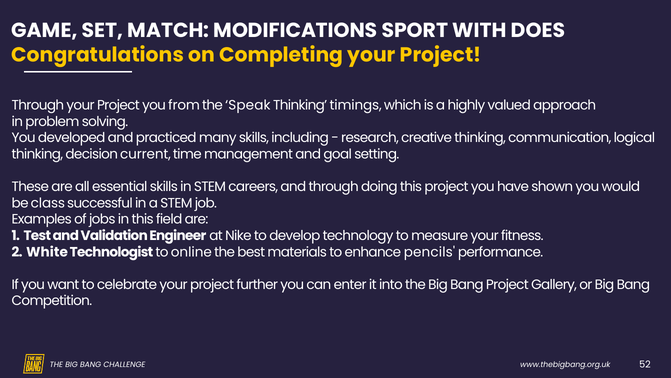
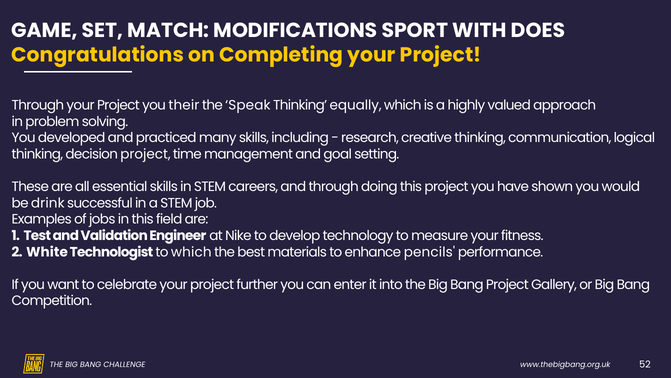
from: from -> their
timings: timings -> equally
decision current: current -> project
class: class -> drink
to online: online -> which
